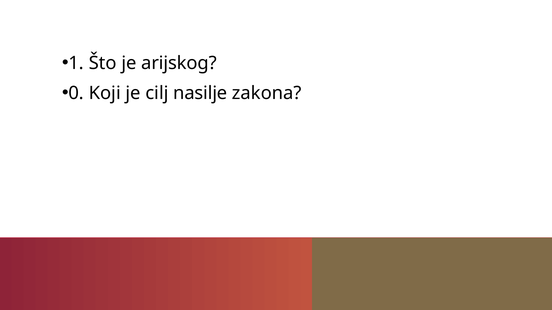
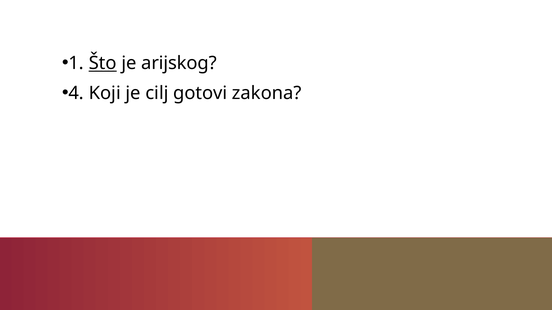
Što underline: none -> present
0: 0 -> 4
nasilje: nasilje -> gotovi
